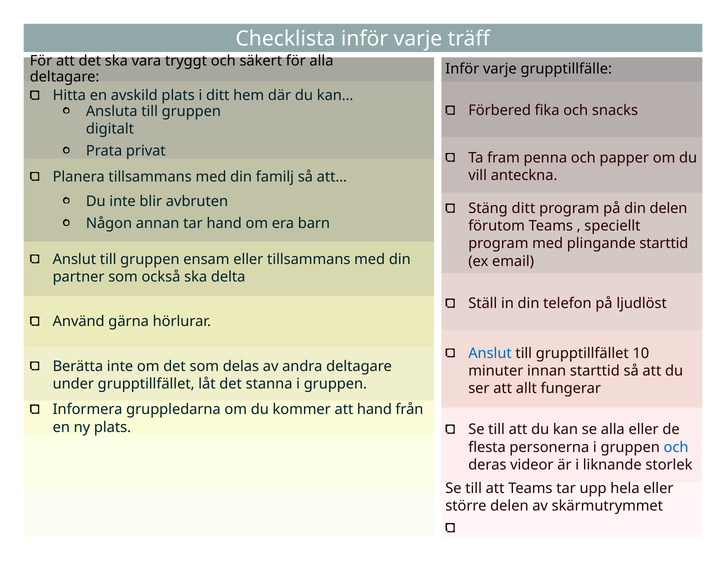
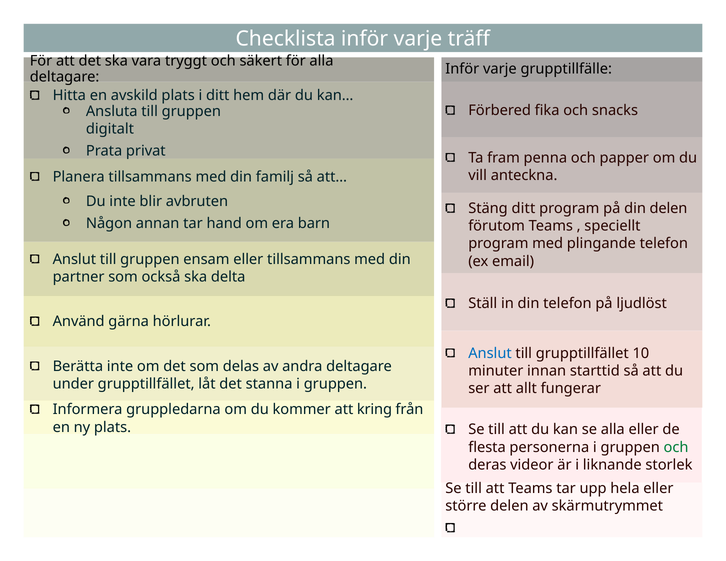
plingande starttid: starttid -> telefon
att hand: hand -> kring
och at (676, 447) colour: blue -> green
